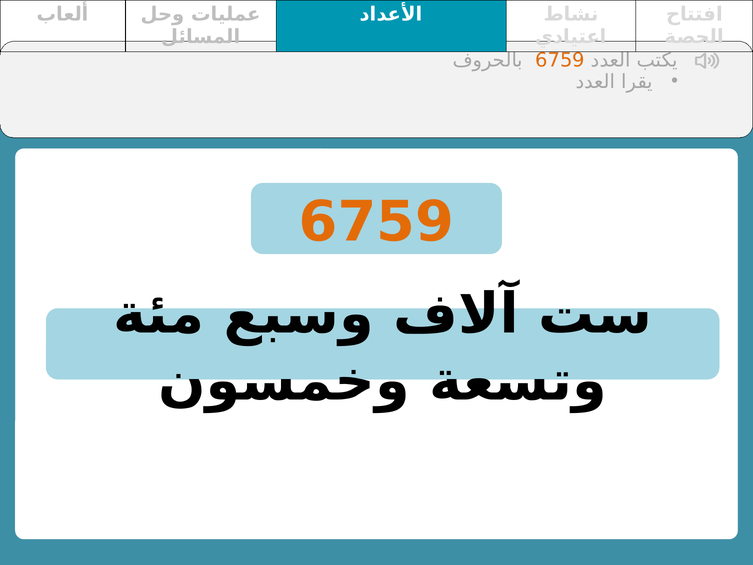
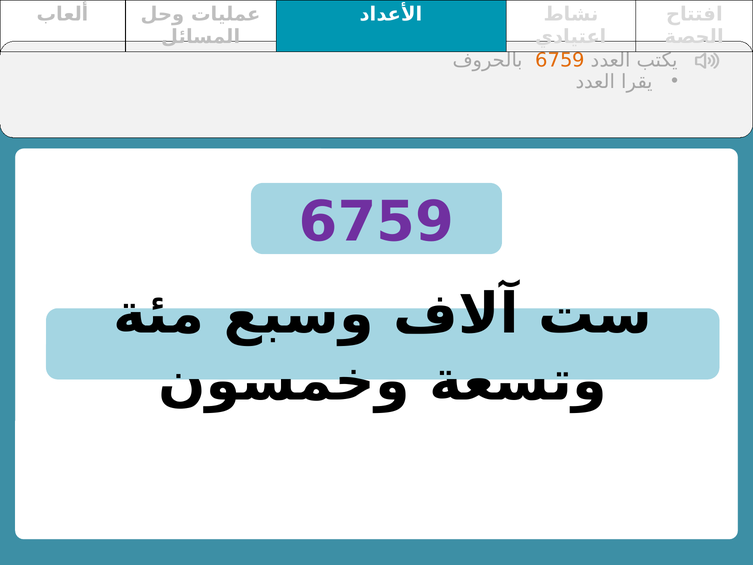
6759 at (376, 222) colour: orange -> purple
